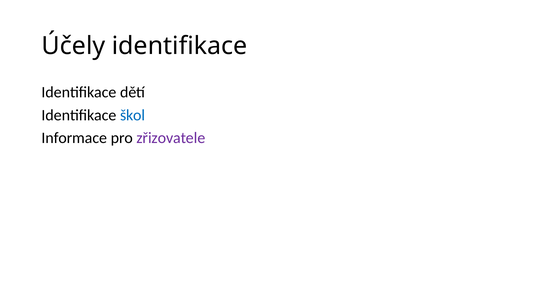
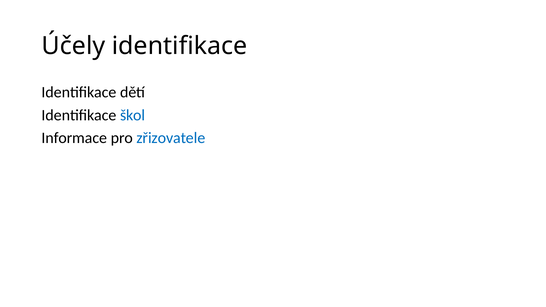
zřizovatele colour: purple -> blue
